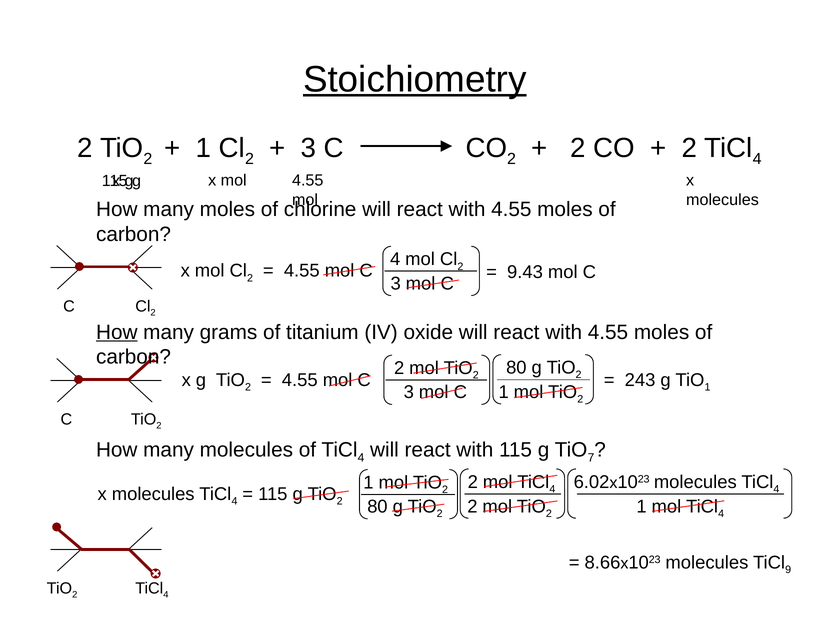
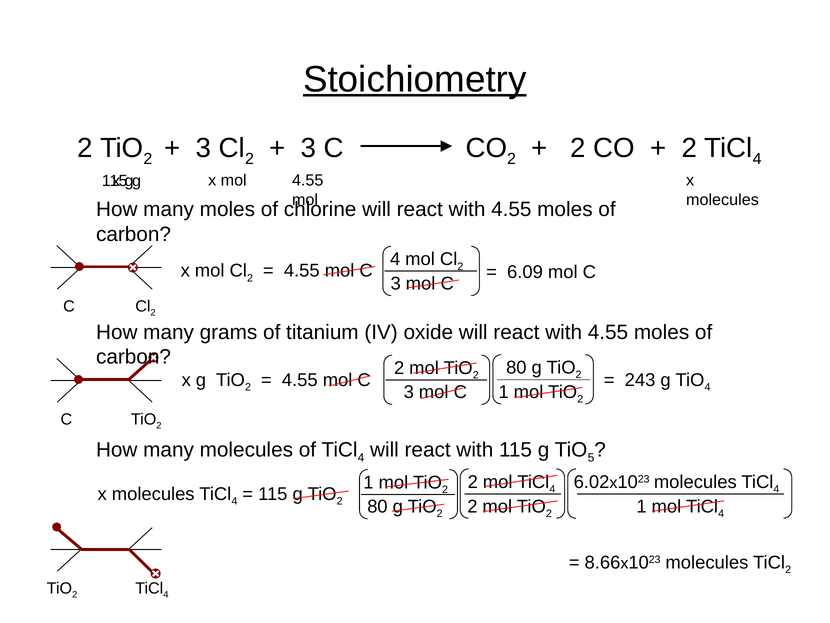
1 at (204, 148): 1 -> 3
9.43: 9.43 -> 6.09
How at (117, 332) underline: present -> none
1 at (707, 387): 1 -> 4
7: 7 -> 5
9 at (788, 569): 9 -> 2
